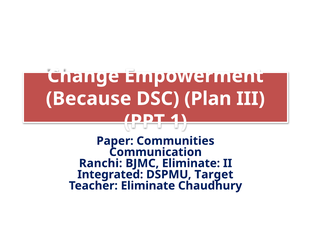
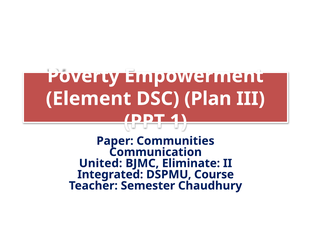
Change: Change -> Poverty
Because: Because -> Element
Ranchi: Ranchi -> United
Target: Target -> Course
Teacher Eliminate: Eliminate -> Semester
